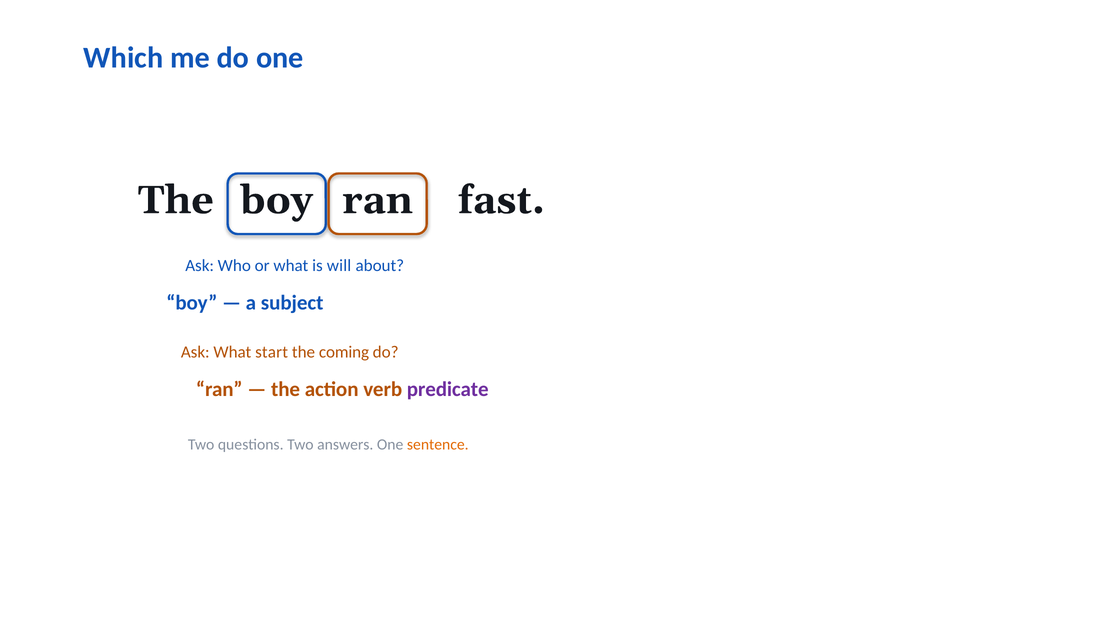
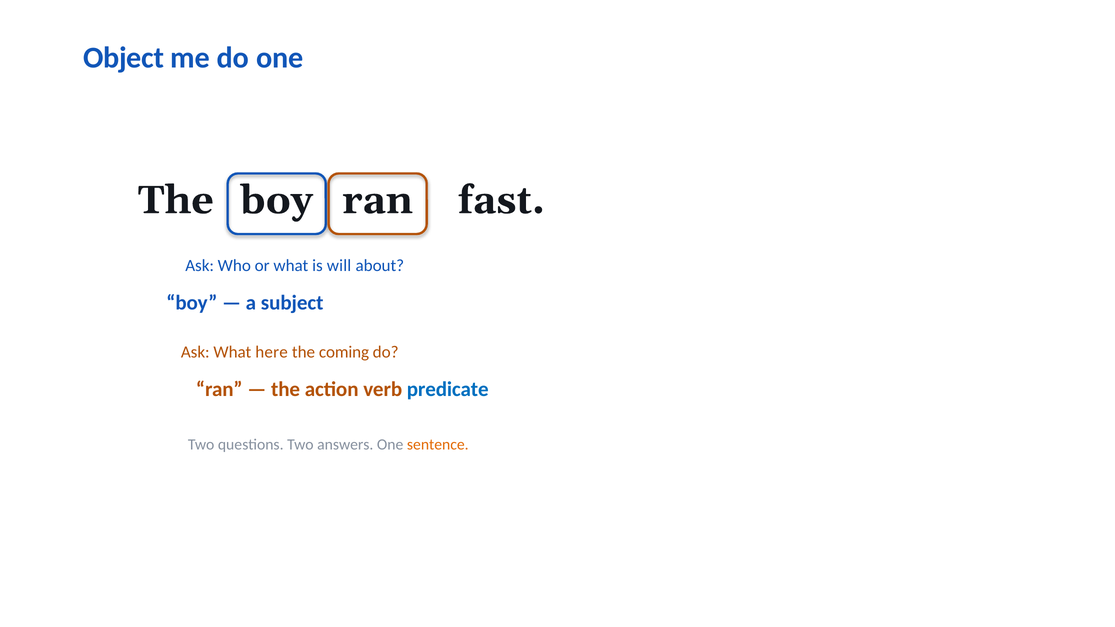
Which: Which -> Object
start: start -> here
predicate colour: purple -> blue
